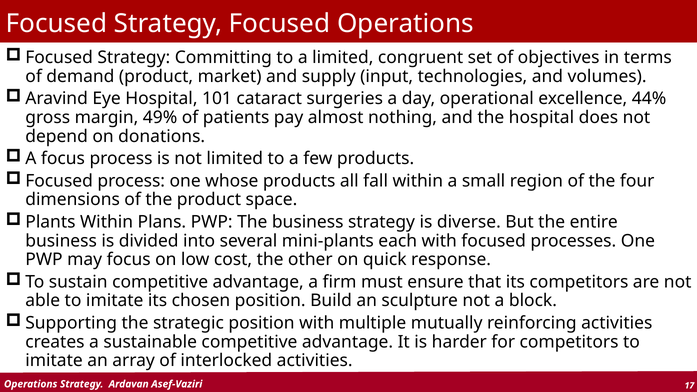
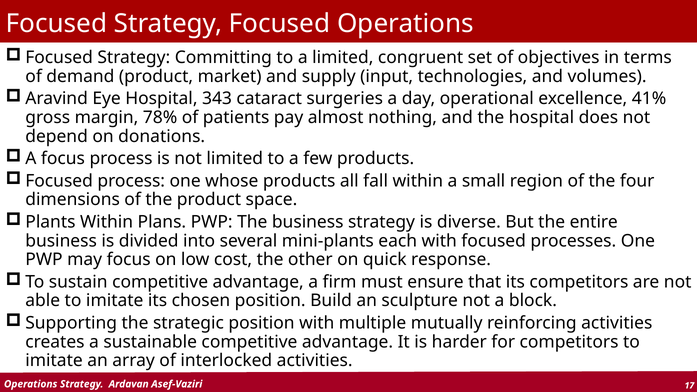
101: 101 -> 343
44%: 44% -> 41%
49%: 49% -> 78%
